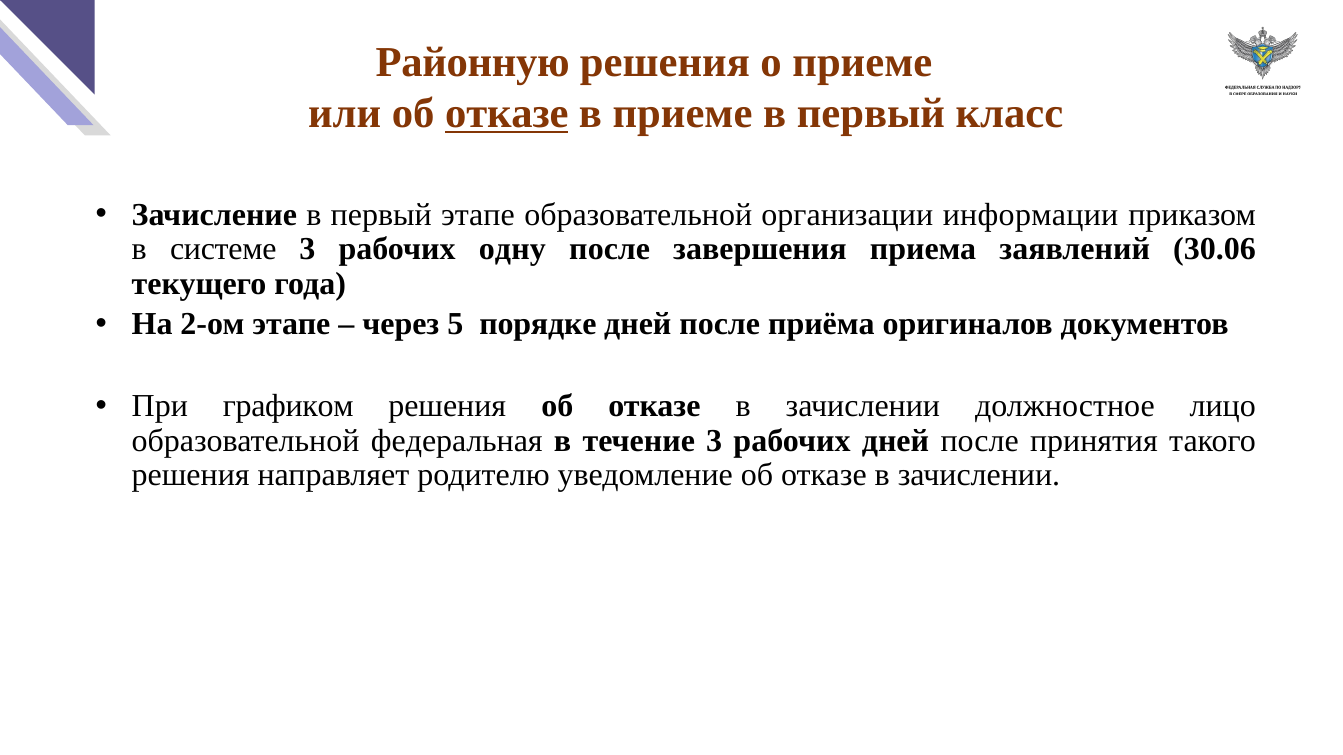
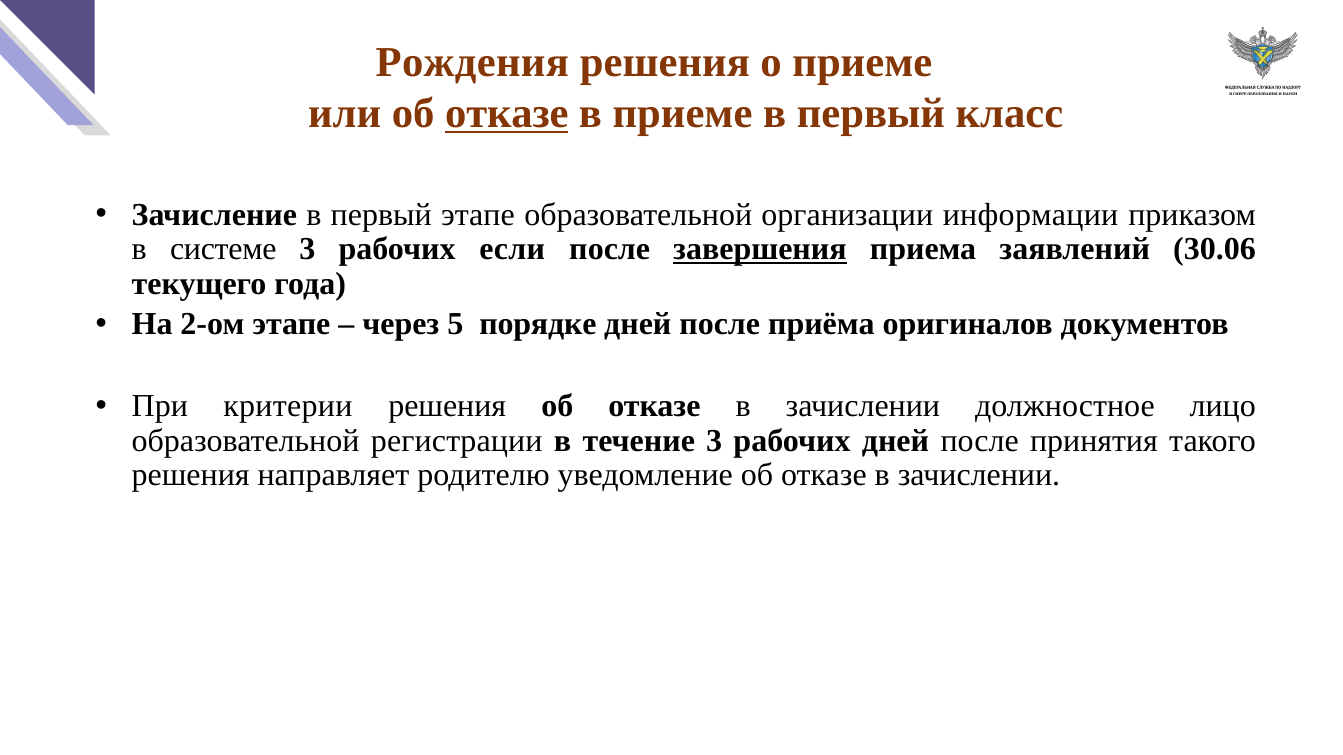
Районную: Районную -> Рождения
одну: одну -> если
завершения underline: none -> present
графиком: графиком -> критерии
федеральная: федеральная -> регистрации
